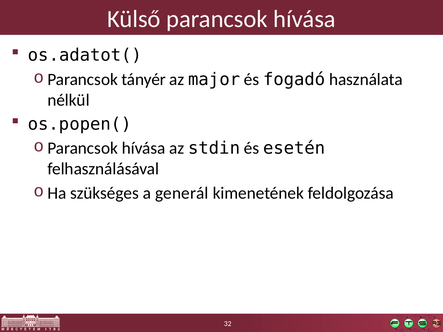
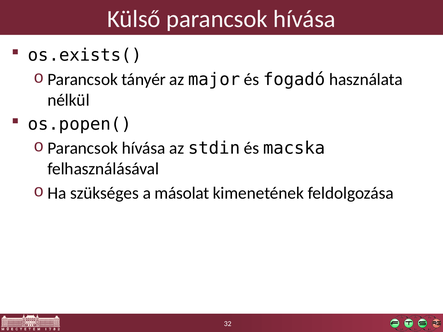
os.adatot(: os.adatot( -> os.exists(
esetén: esetén -> macska
generál: generál -> másolat
